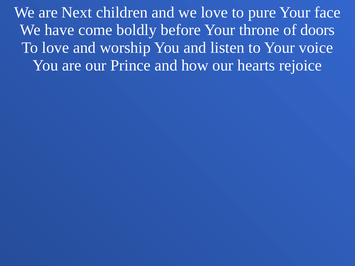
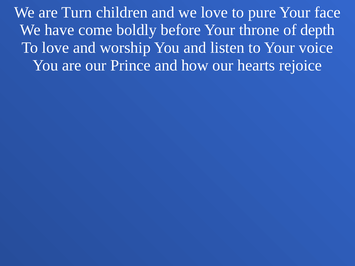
Next: Next -> Turn
doors: doors -> depth
